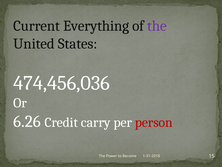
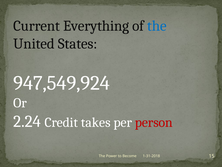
the at (157, 26) colour: purple -> blue
474,456,036: 474,456,036 -> 947,549,924
6.26: 6.26 -> 2.24
carry: carry -> takes
